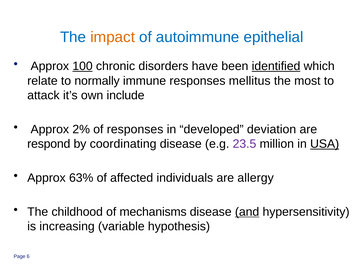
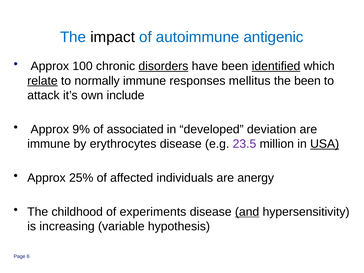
impact colour: orange -> black
epithelial: epithelial -> antigenic
100 underline: present -> none
disorders underline: none -> present
relate underline: none -> present
the most: most -> been
2%: 2% -> 9%
of responses: responses -> associated
respond at (49, 144): respond -> immune
coordinating: coordinating -> erythrocytes
63%: 63% -> 25%
allergy: allergy -> anergy
mechanisms: mechanisms -> experiments
